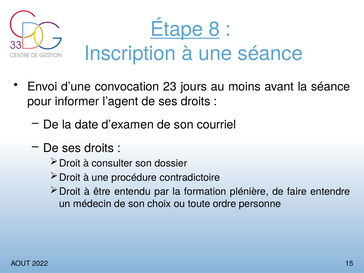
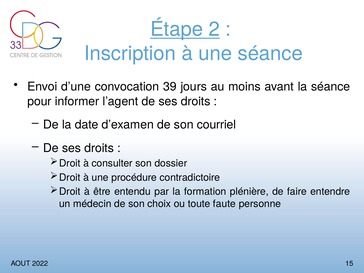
8: 8 -> 2
23: 23 -> 39
ordre: ordre -> faute
